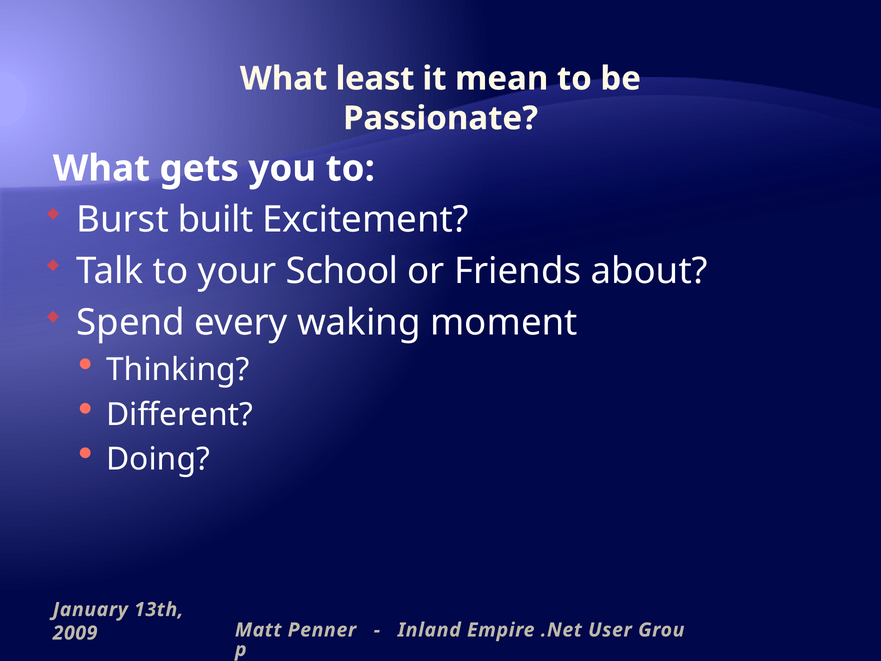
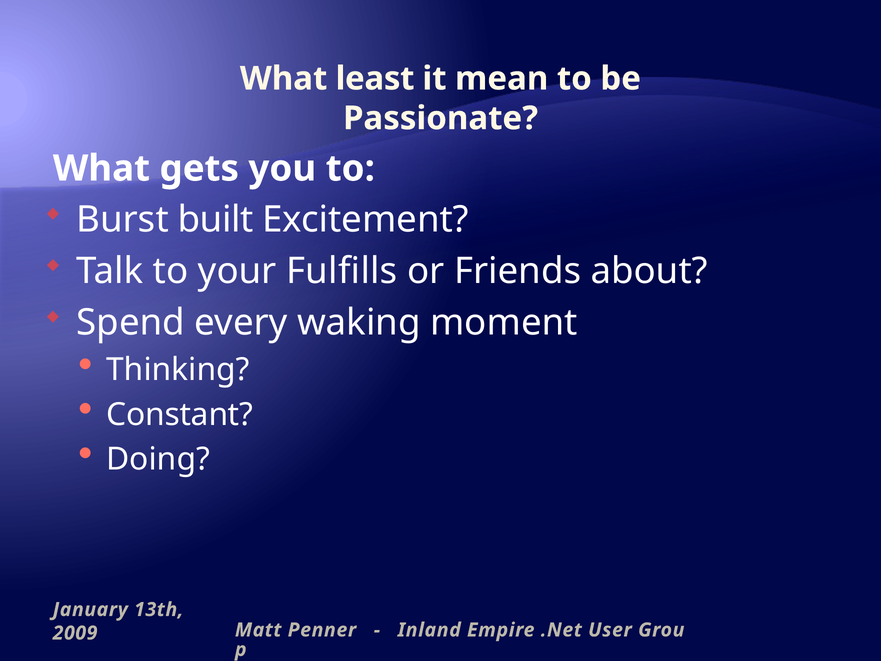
School: School -> Fulfills
Different: Different -> Constant
